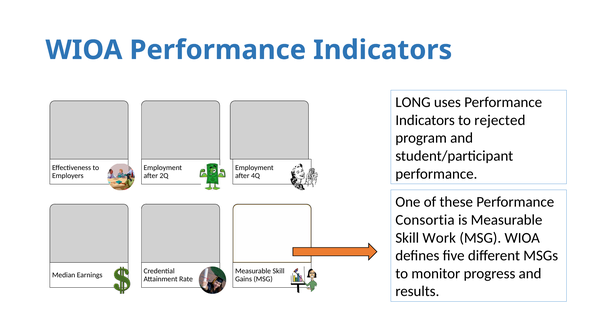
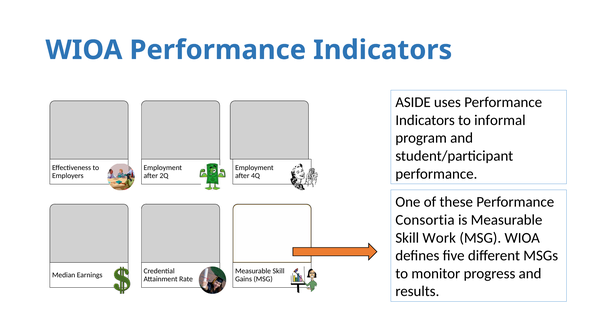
LONG: LONG -> ASIDE
rejected: rejected -> informal
